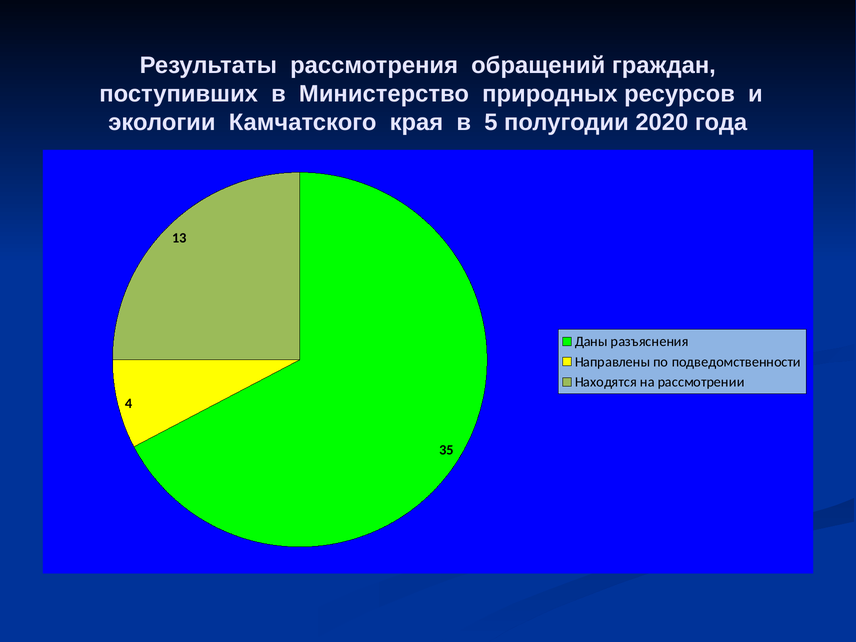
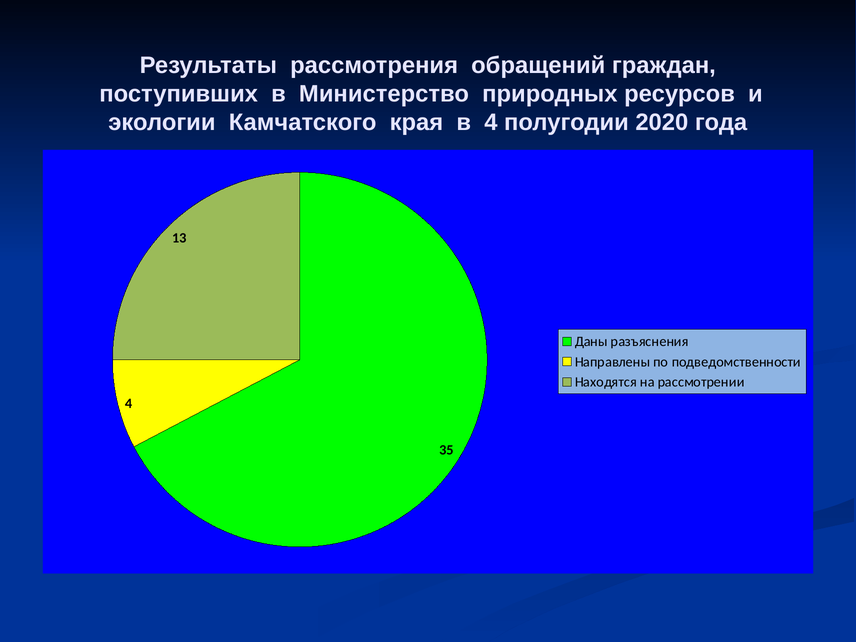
в 5: 5 -> 4
